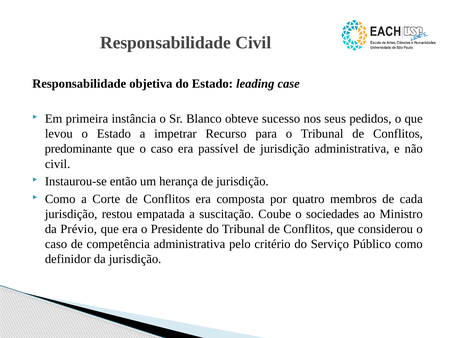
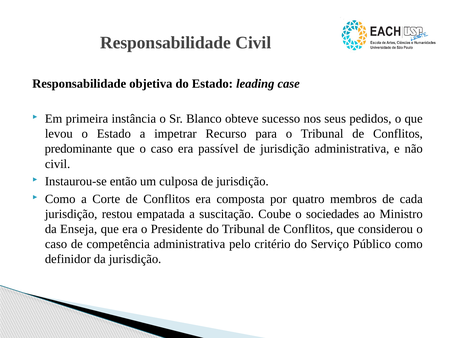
herança: herança -> culposa
Prévio: Prévio -> Enseja
